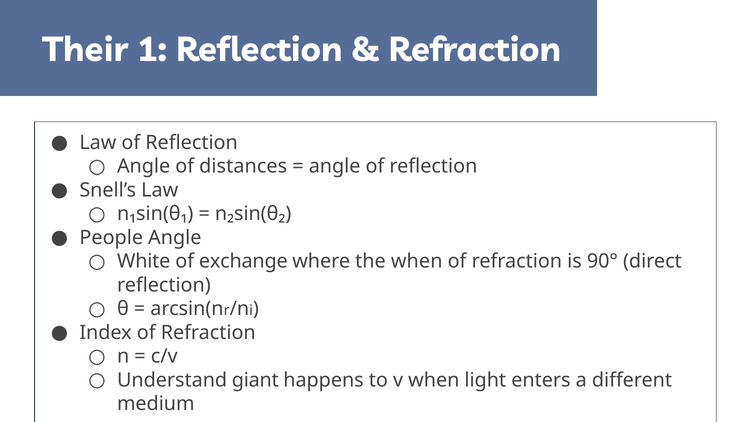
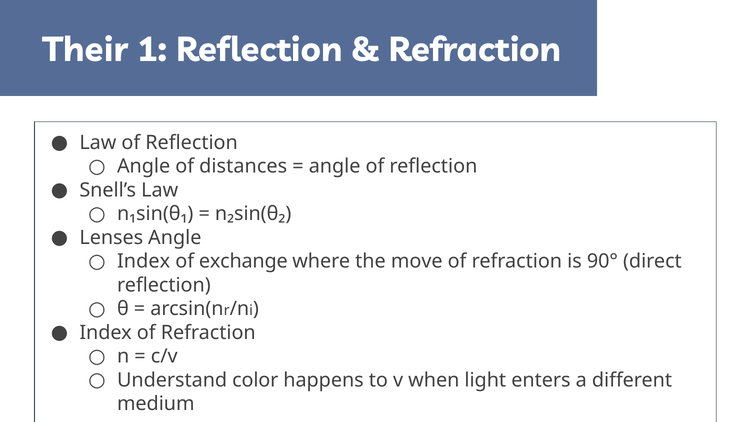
People: People -> Lenses
White at (144, 262): White -> Index
the when: when -> move
giant: giant -> color
